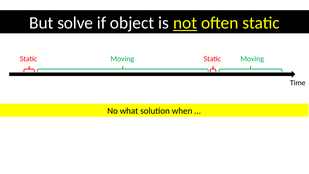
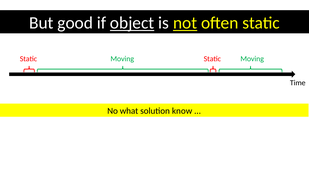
solve: solve -> good
object underline: none -> present
when: when -> know
